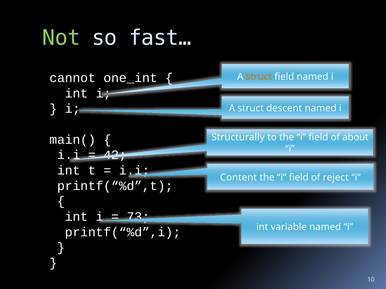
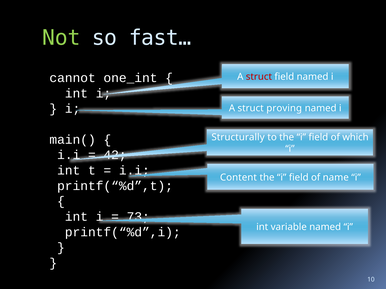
struct at (259, 77) colour: orange -> red
descent: descent -> proving
about: about -> which
reject: reject -> name
